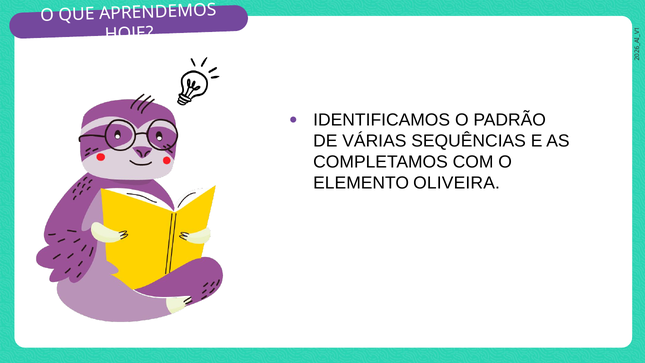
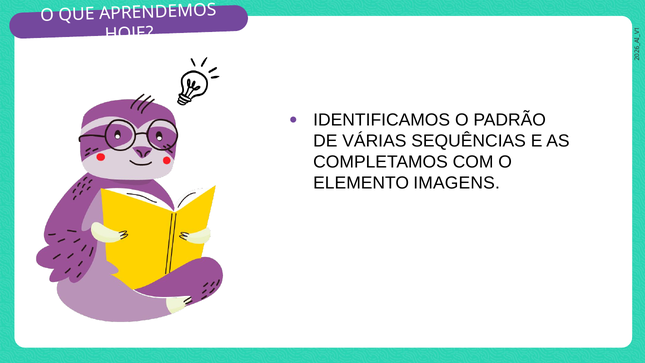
OLIVEIRA: OLIVEIRA -> IMAGENS
